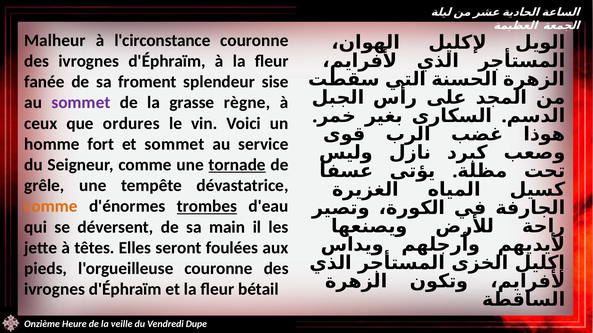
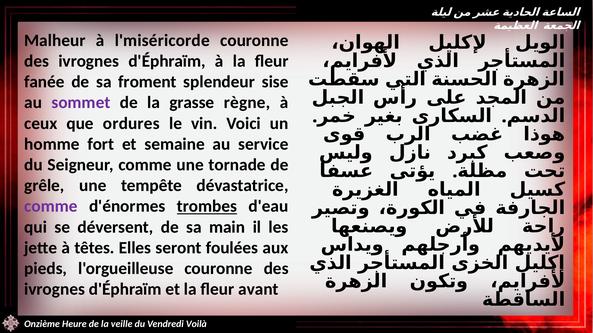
l'circonstance: l'circonstance -> l'miséricorde
et sommet: sommet -> semaine
tornade underline: present -> none
comme at (51, 207) colour: orange -> purple
bétail: bétail -> avant
Dupe: Dupe -> Voilà
